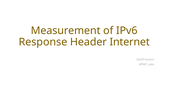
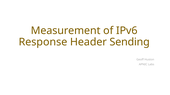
Internet: Internet -> Sending
